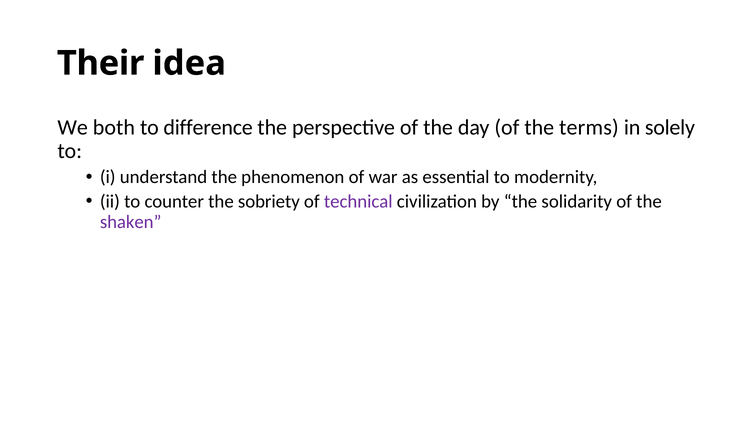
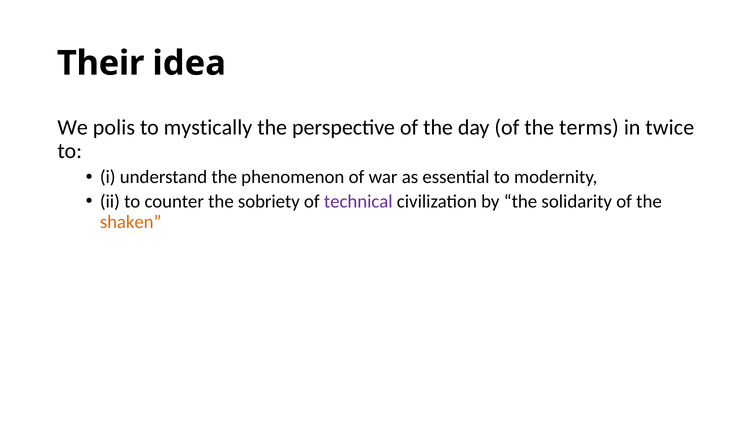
both: both -> polis
difference: difference -> mystically
solely: solely -> twice
shaken colour: purple -> orange
